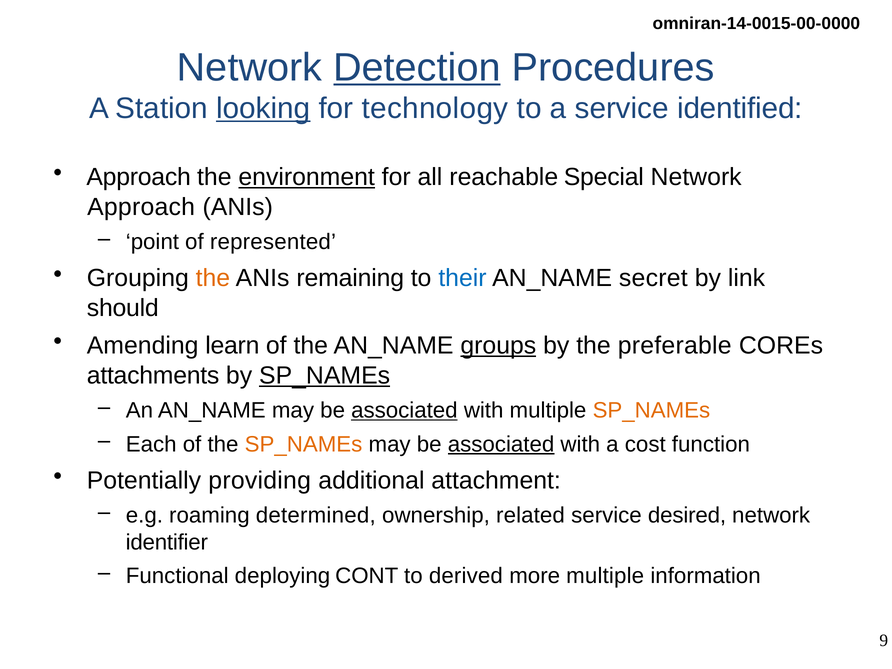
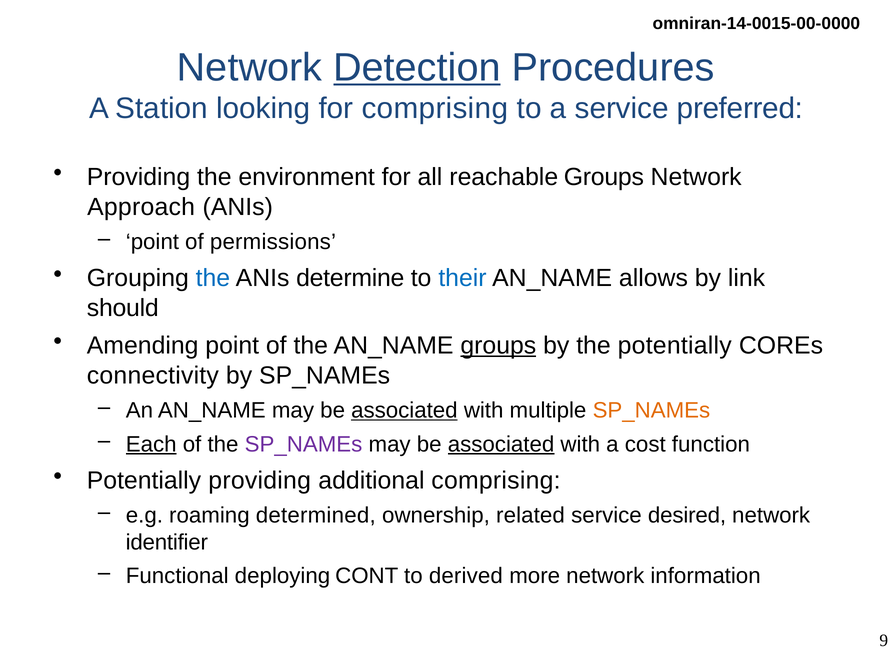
looking underline: present -> none
for technology: technology -> comprising
identified: identified -> preferred
Approach at (139, 177): Approach -> Providing
environment underline: present -> none
reachable Special: Special -> Groups
represented: represented -> permissions
the at (213, 278) colour: orange -> blue
remaining: remaining -> determine
secret: secret -> allows
Amending learn: learn -> point
the preferable: preferable -> potentially
attachments: attachments -> connectivity
SP_NAMEs at (325, 375) underline: present -> none
Each underline: none -> present
SP_NAMEs at (304, 444) colour: orange -> purple
additional attachment: attachment -> comprising
more multiple: multiple -> network
